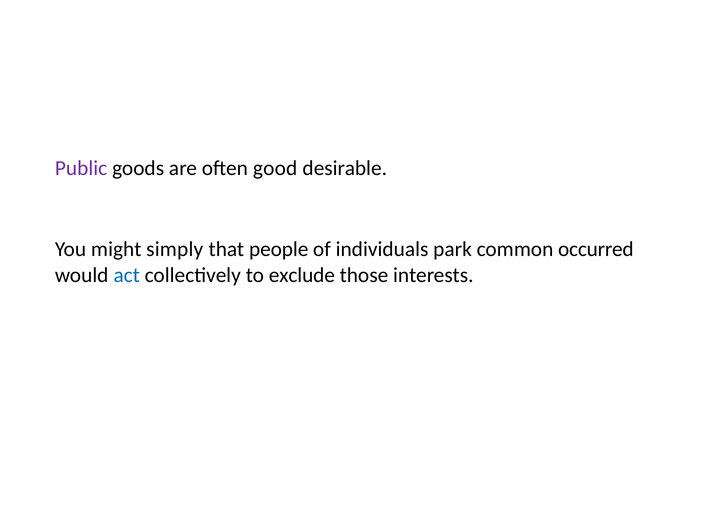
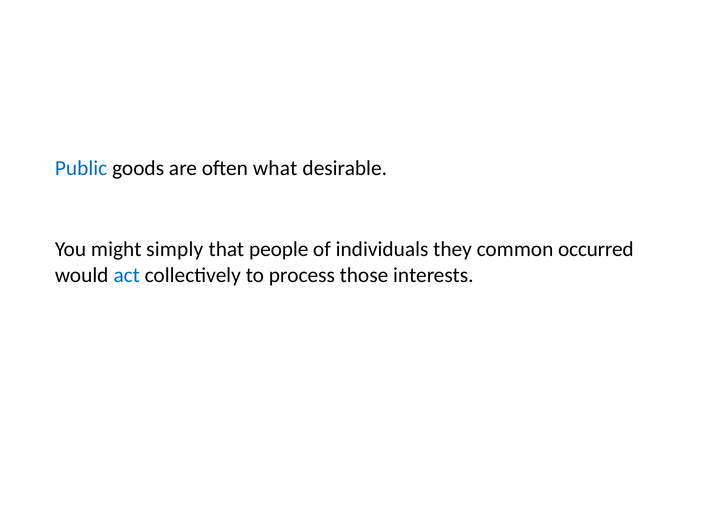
Public colour: purple -> blue
good: good -> what
park: park -> they
exclude: exclude -> process
